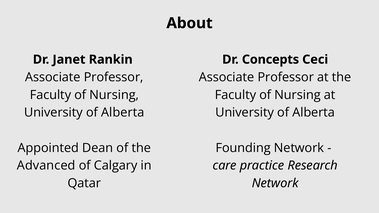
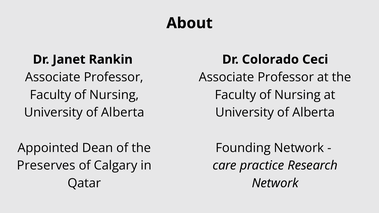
Concepts: Concepts -> Colorado
Advanced: Advanced -> Preserves
